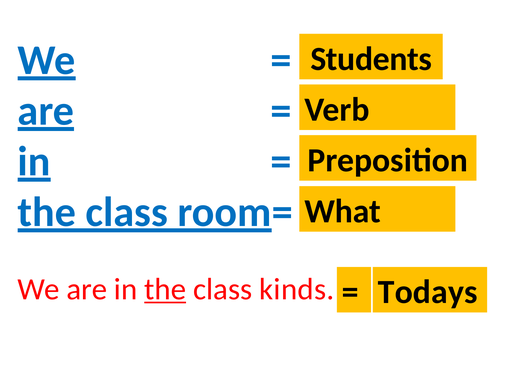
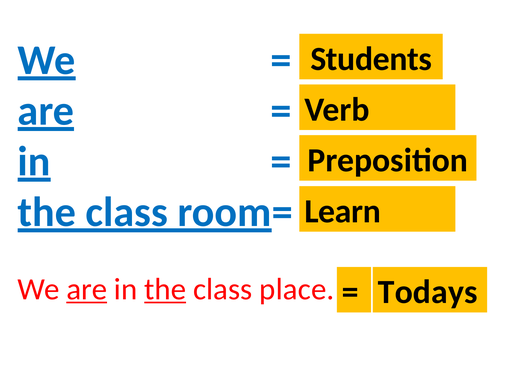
What: What -> Learn
are at (87, 289) underline: none -> present
kinds: kinds -> place
